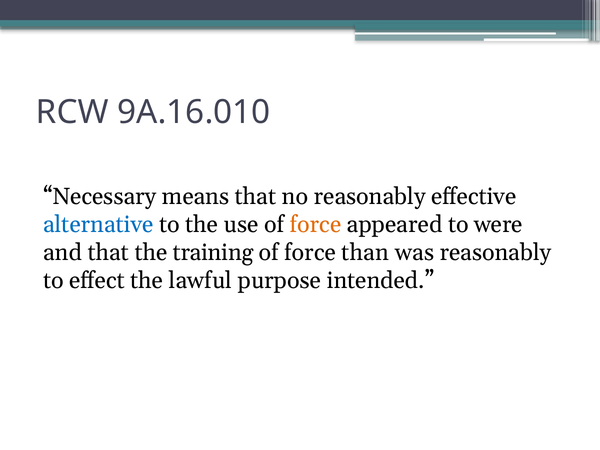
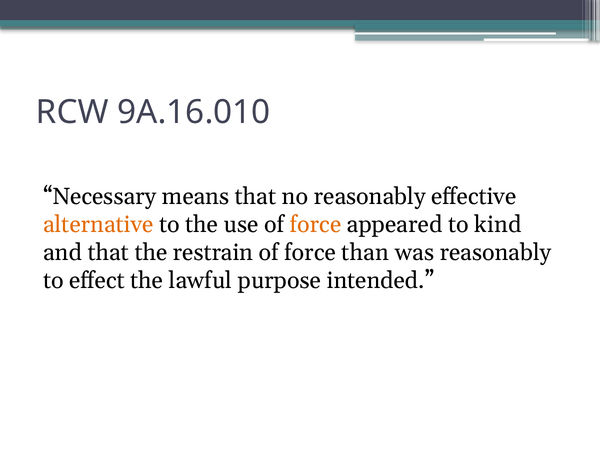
alternative colour: blue -> orange
were: were -> kind
training: training -> restrain
